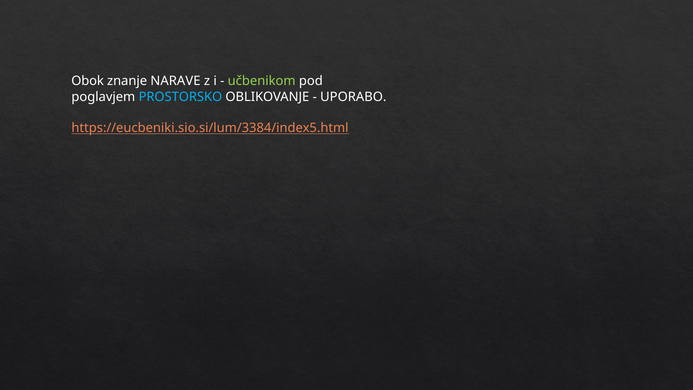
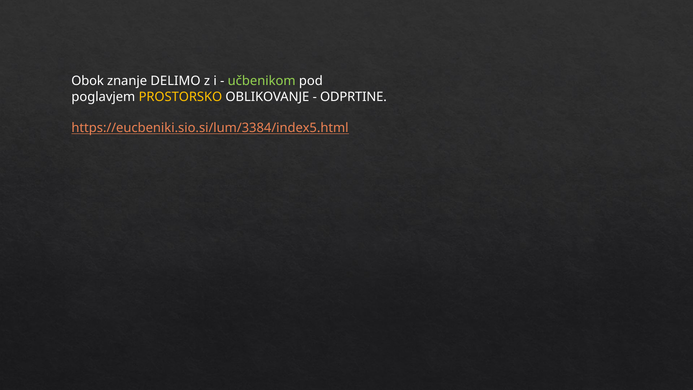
NARAVE: NARAVE -> DELIMO
PROSTORSKO colour: light blue -> yellow
UPORABO: UPORABO -> ODPRTINE
